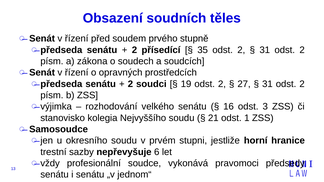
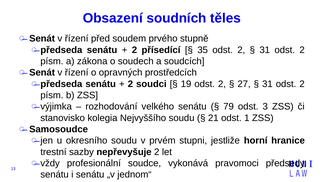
16: 16 -> 79
nepřevyšuje 6: 6 -> 2
